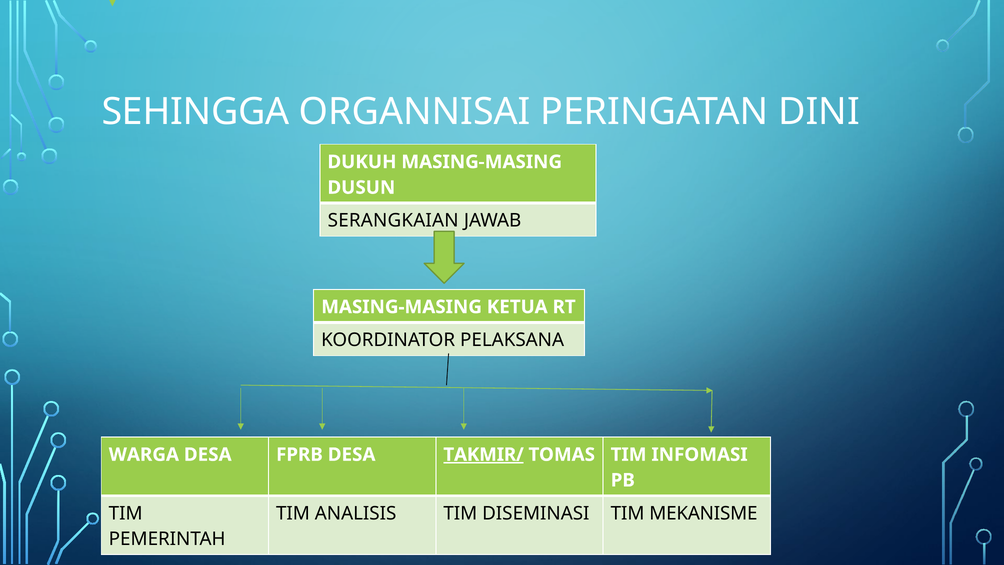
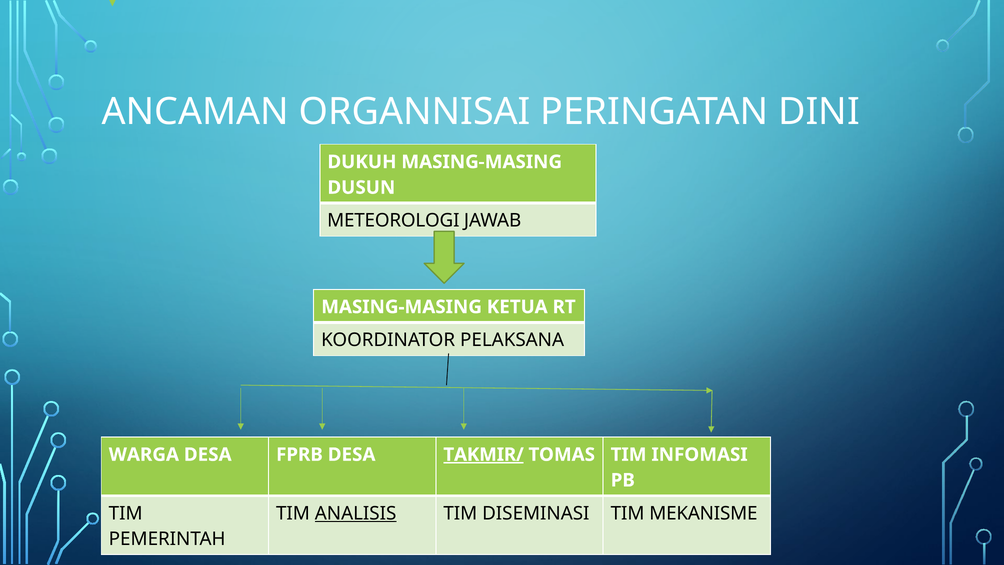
SEHINGGA: SEHINGGA -> ANCAMAN
SERANGKAIAN: SERANGKAIAN -> METEOROLOGI
ANALISIS underline: none -> present
